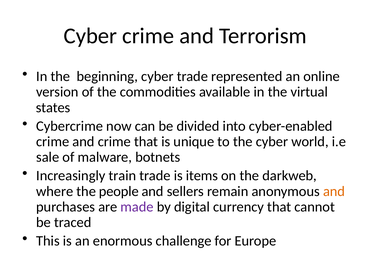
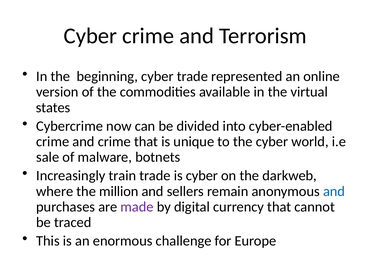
is items: items -> cyber
people: people -> million
and at (334, 191) colour: orange -> blue
